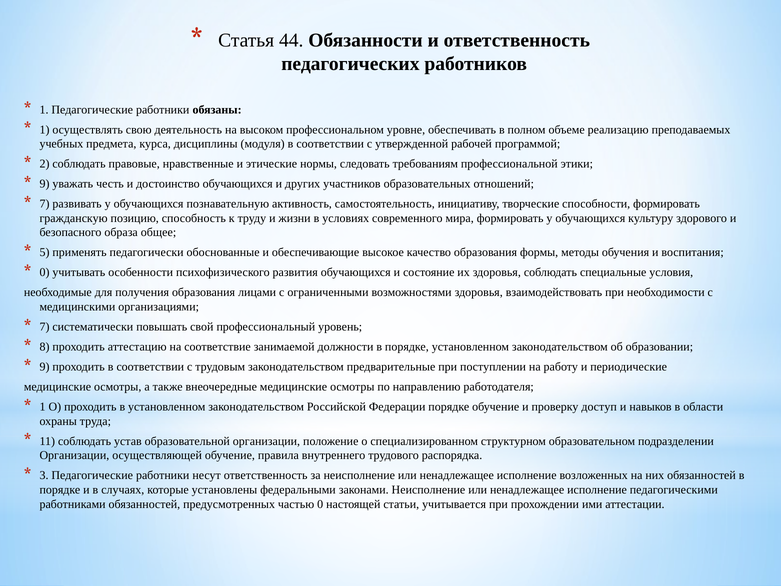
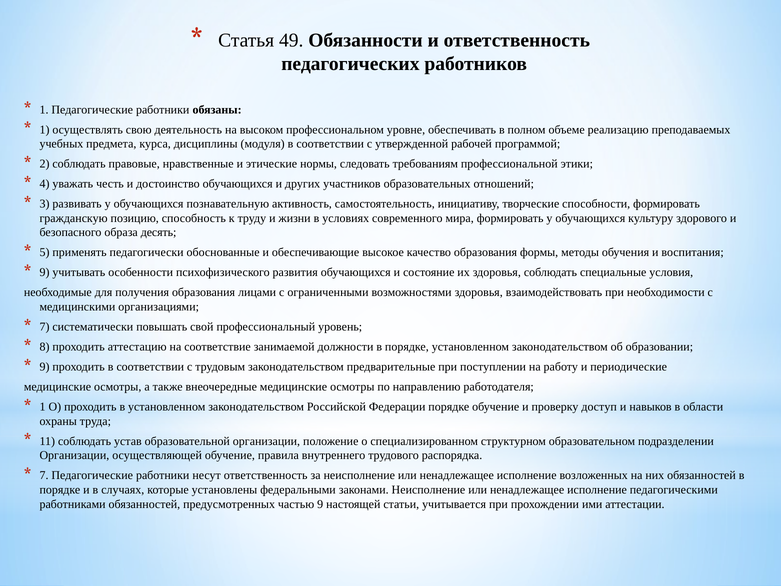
44: 44 -> 49
9 at (45, 184): 9 -> 4
7 at (45, 204): 7 -> 3
общее: общее -> десять
0 at (45, 272): 0 -> 9
3 at (44, 475): 3 -> 7
частью 0: 0 -> 9
